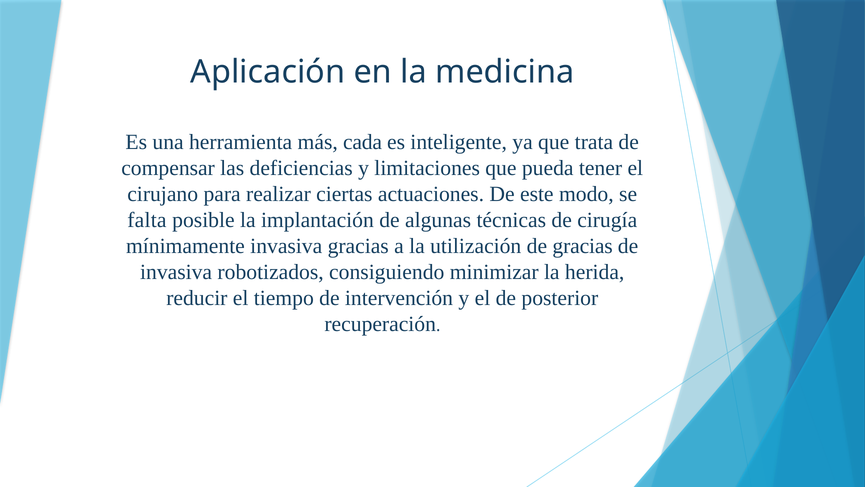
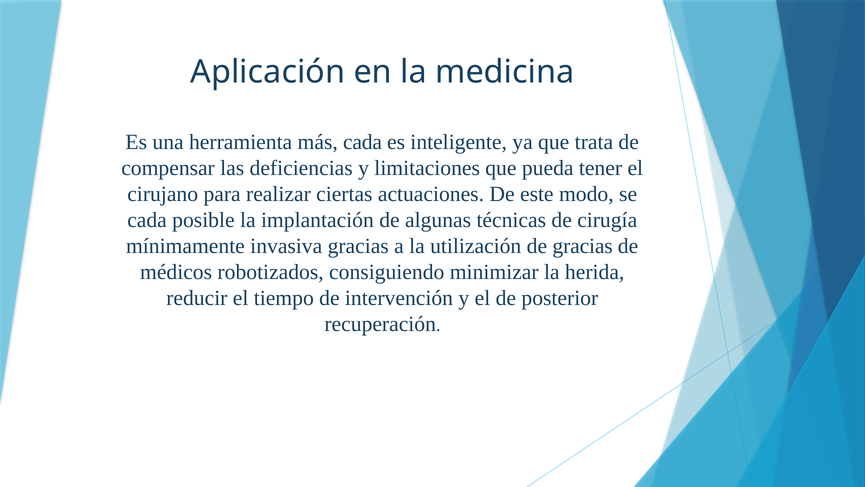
falta at (147, 220): falta -> cada
invasiva at (176, 272): invasiva -> médicos
